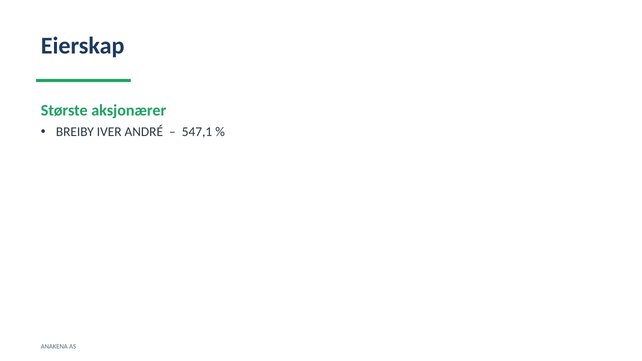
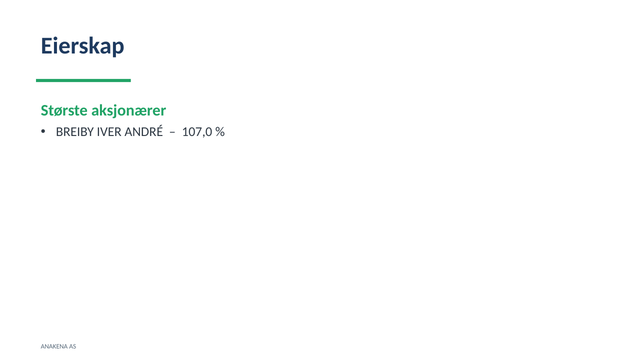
547,1: 547,1 -> 107,0
